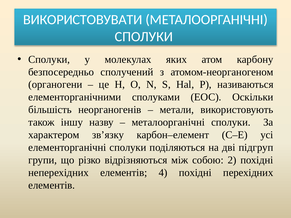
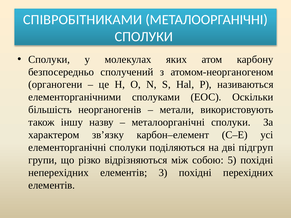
ВИКОРИСТОВУВАТИ: ВИКОРИСТОВУВАТИ -> СПІВРОБІТНИКАМИ
2: 2 -> 5
4: 4 -> 3
